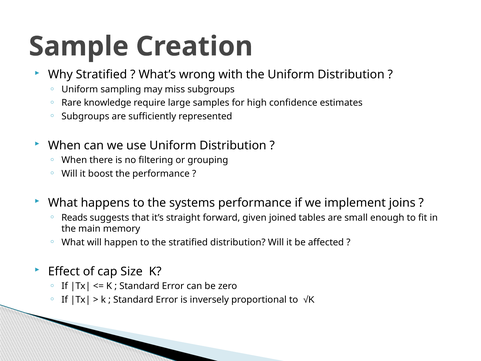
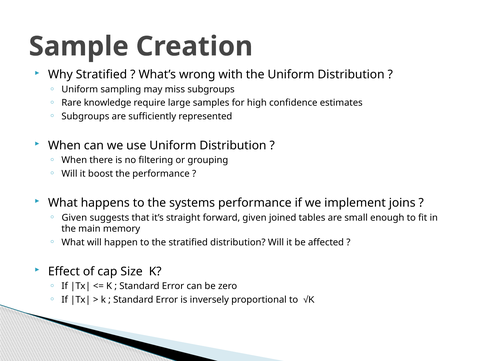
Reads at (74, 217): Reads -> Given
